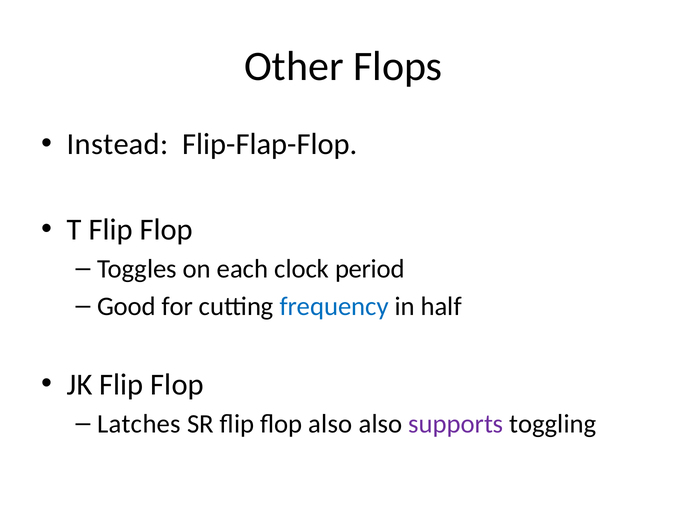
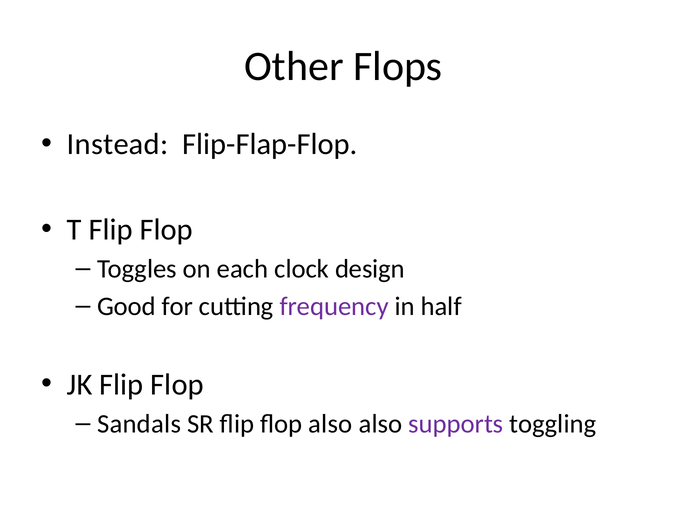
period: period -> design
frequency colour: blue -> purple
Latches: Latches -> Sandals
